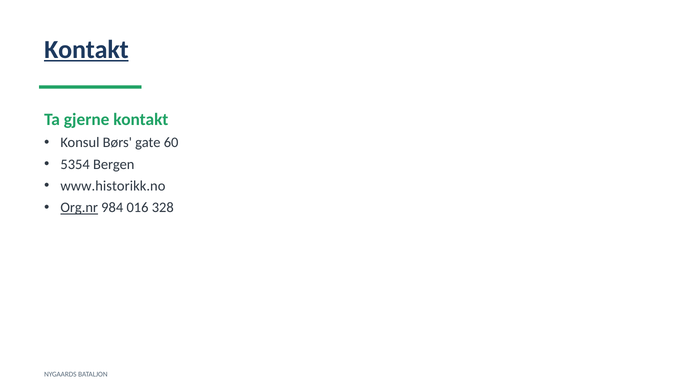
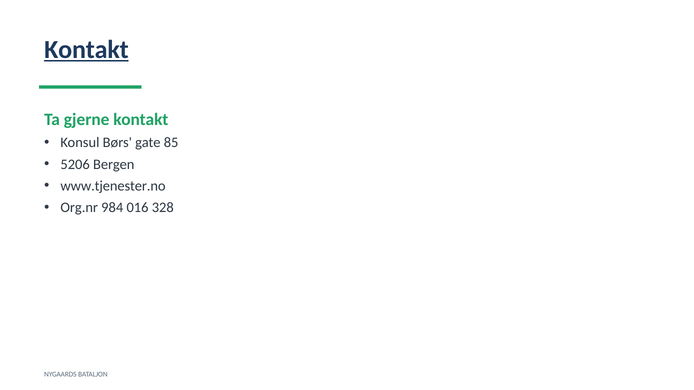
60: 60 -> 85
5354: 5354 -> 5206
www.historikk.no: www.historikk.no -> www.tjenester.no
Org.nr underline: present -> none
